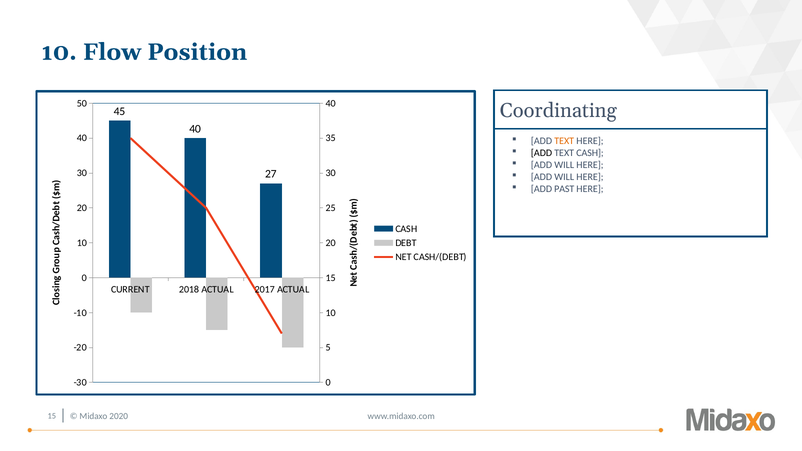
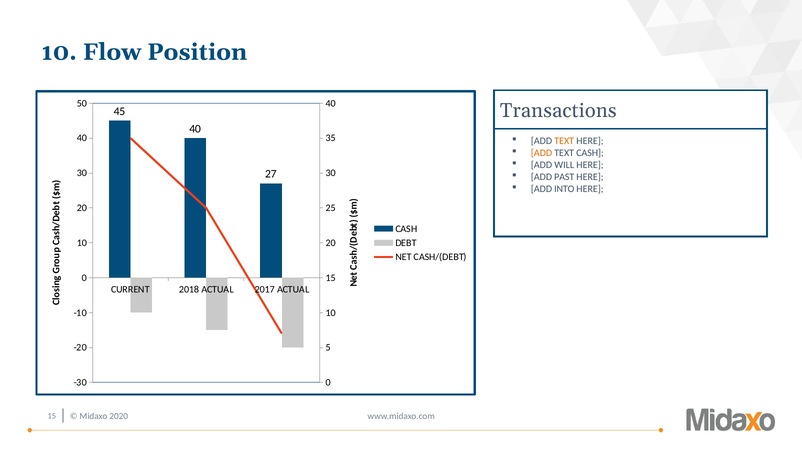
Coordinating: Coordinating -> Transactions
ADD at (541, 153) colour: black -> orange
WILL at (564, 177): WILL -> PAST
PAST: PAST -> INTO
